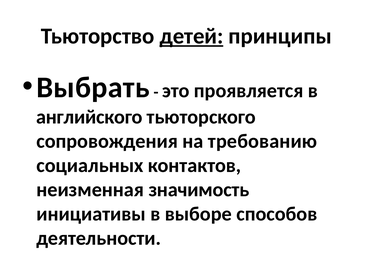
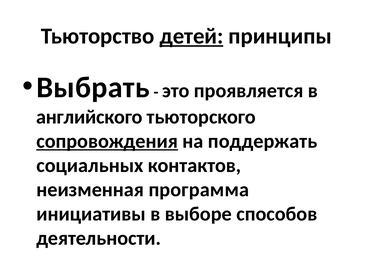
сопровождения underline: none -> present
требованию: требованию -> поддержать
значимость: значимость -> программа
